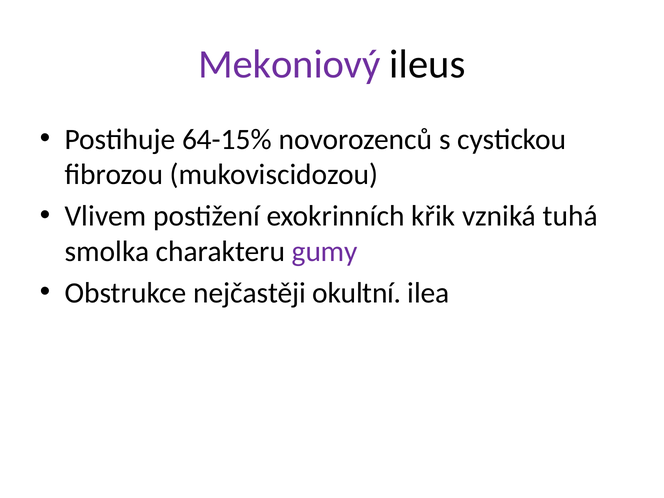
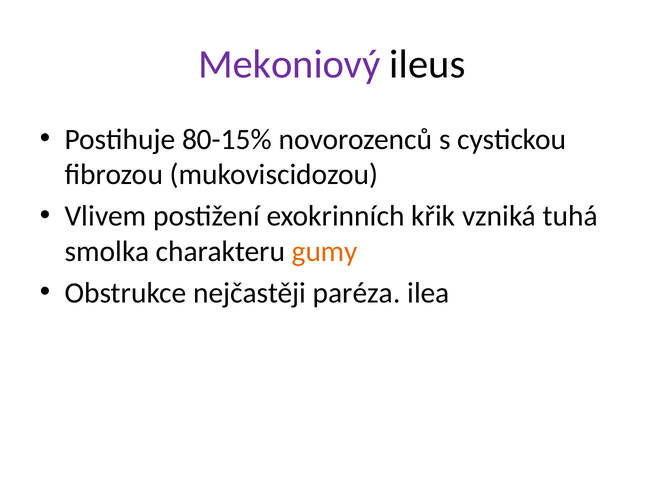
64-15%: 64-15% -> 80-15%
gumy colour: purple -> orange
okultní: okultní -> paréza
